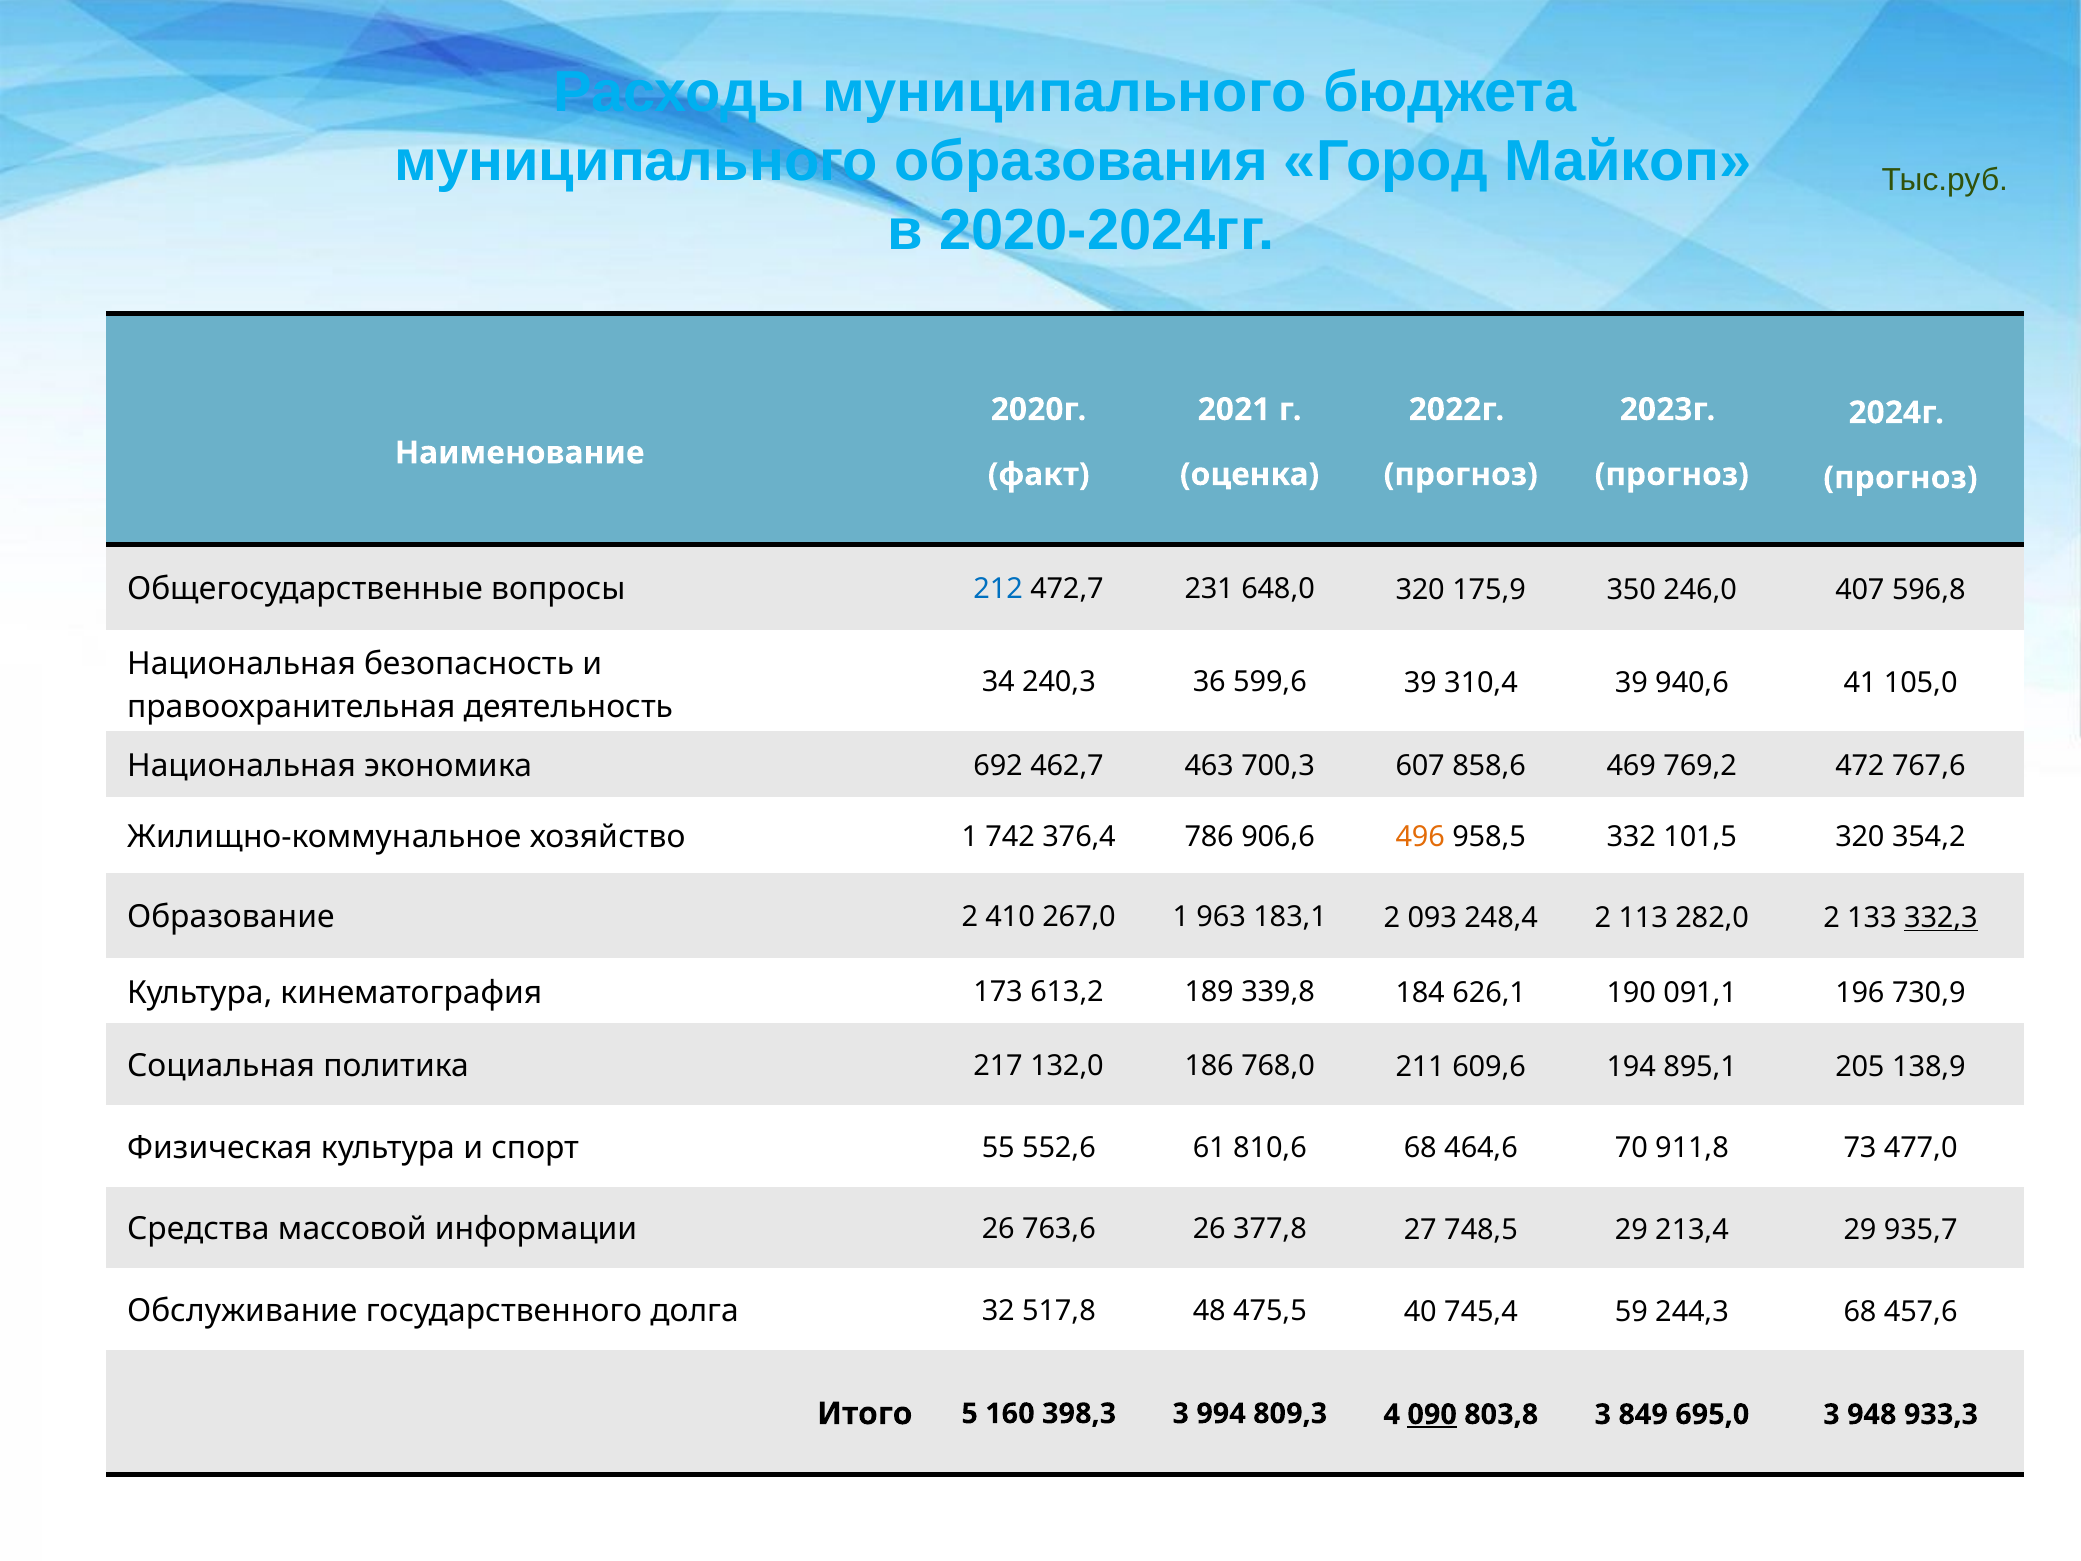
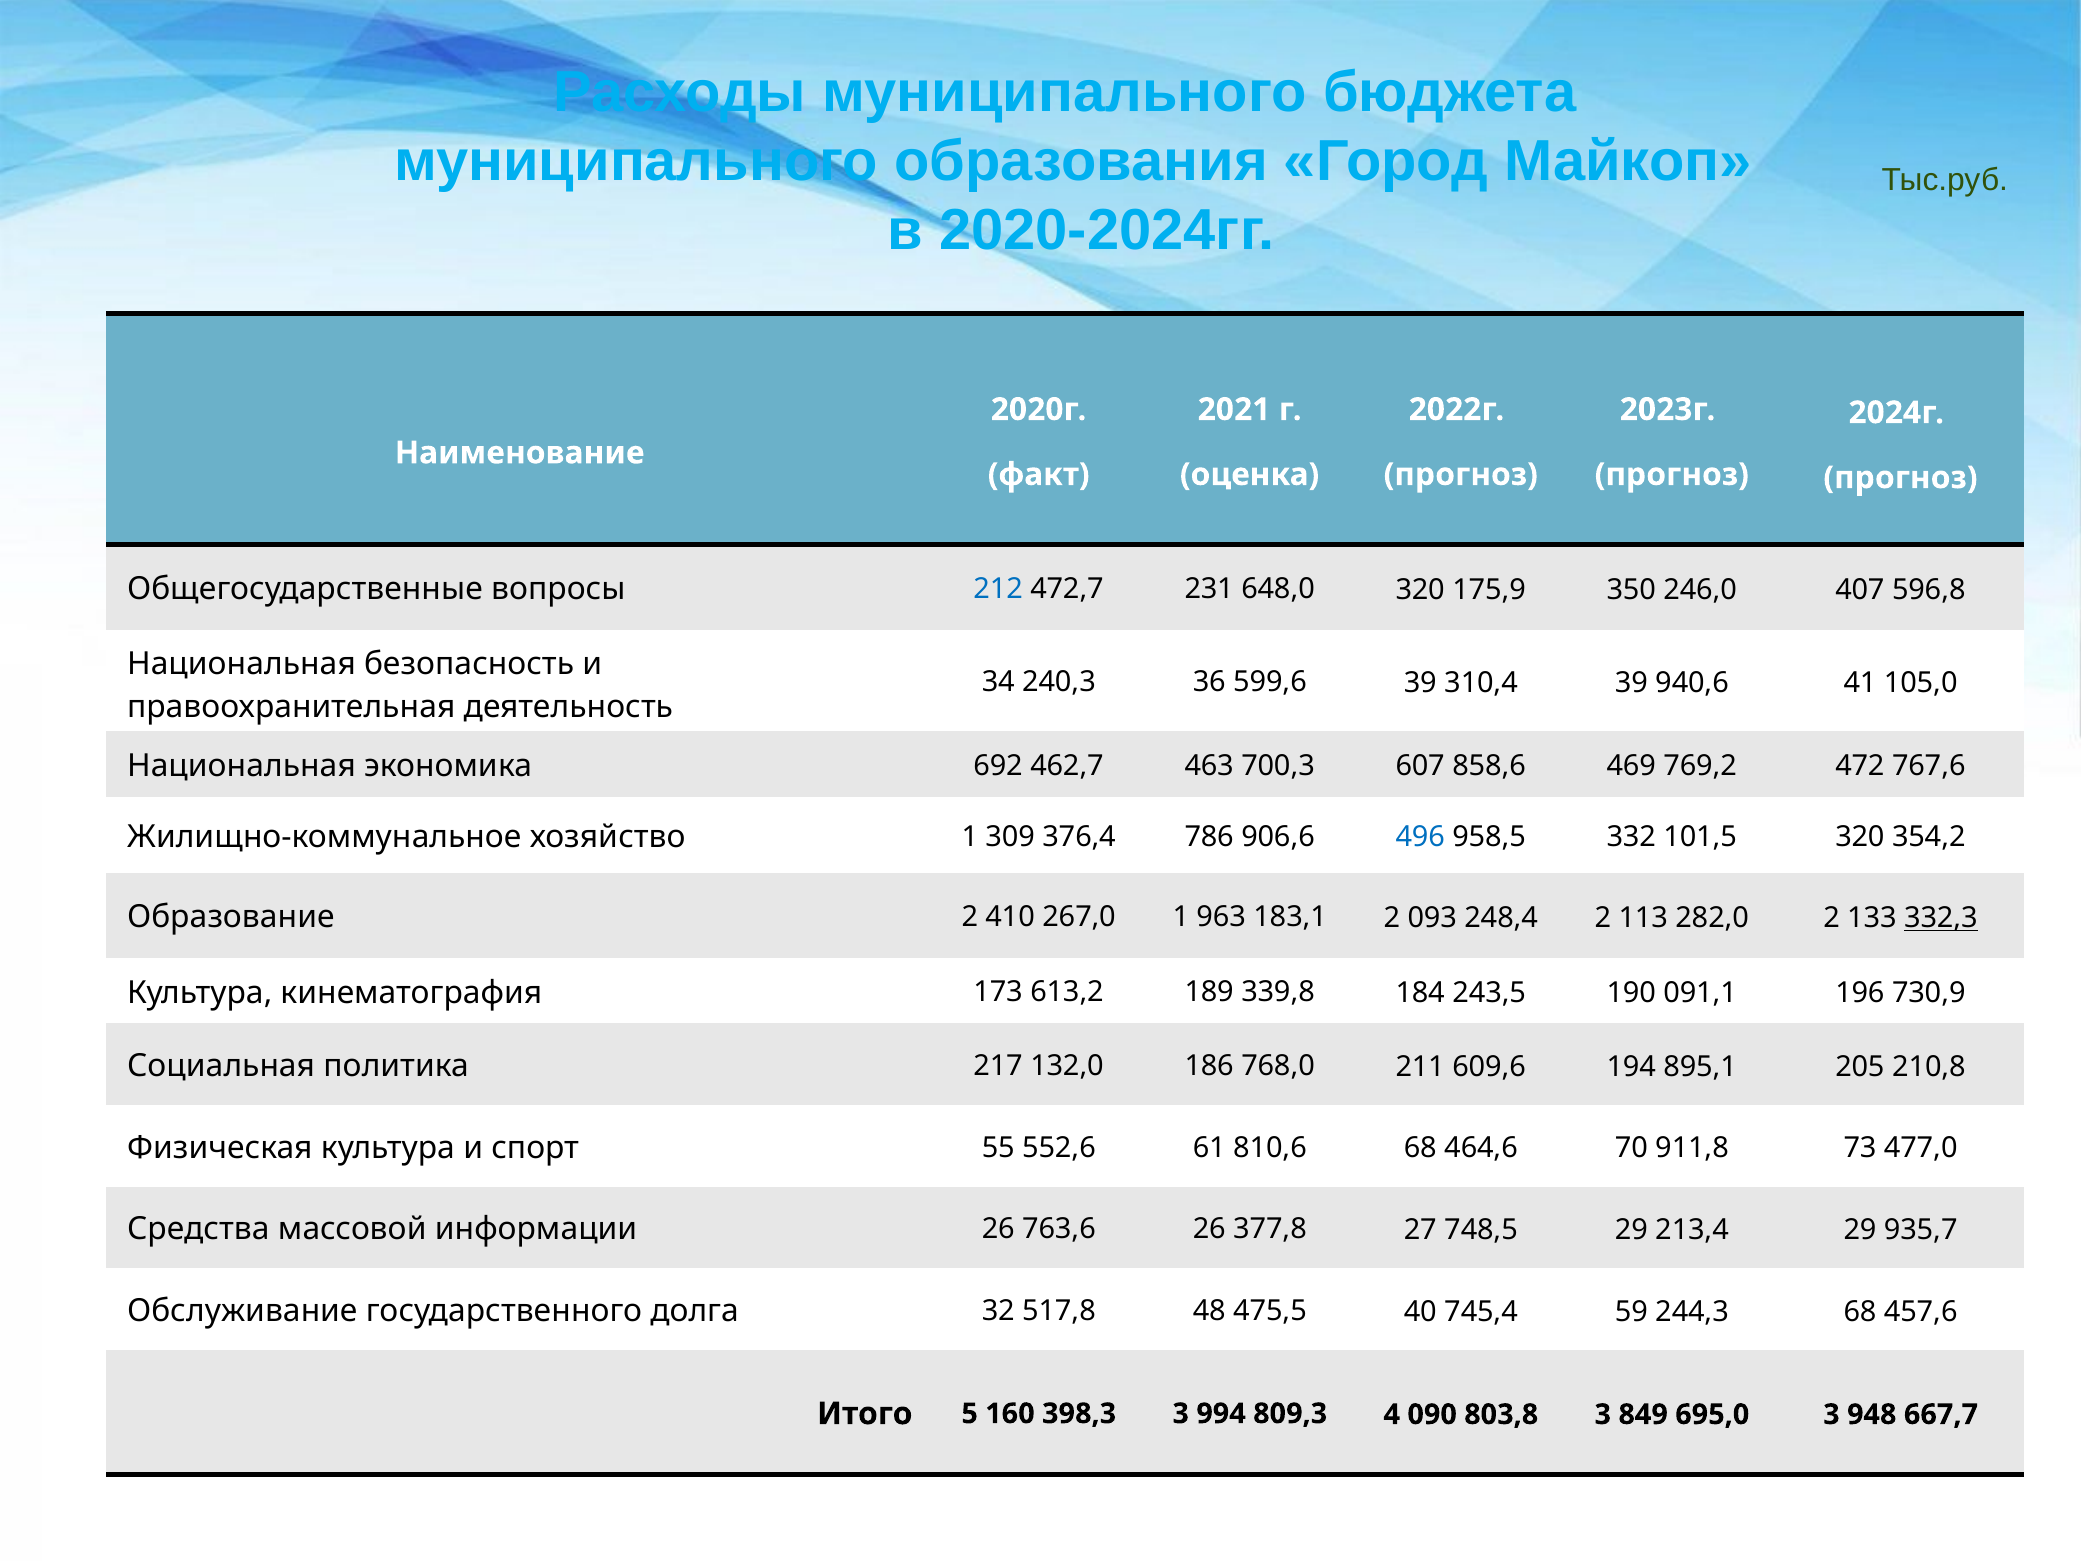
742: 742 -> 309
496 colour: orange -> blue
626,1: 626,1 -> 243,5
138,9: 138,9 -> 210,8
090 underline: present -> none
933,3: 933,3 -> 667,7
